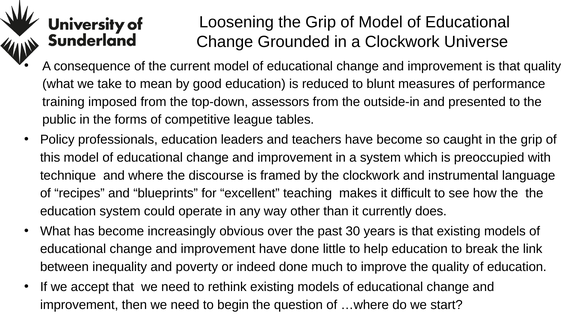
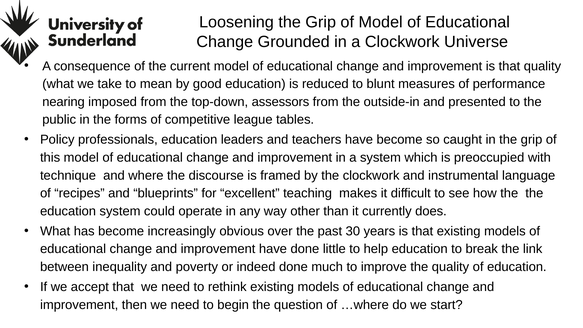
training: training -> nearing
